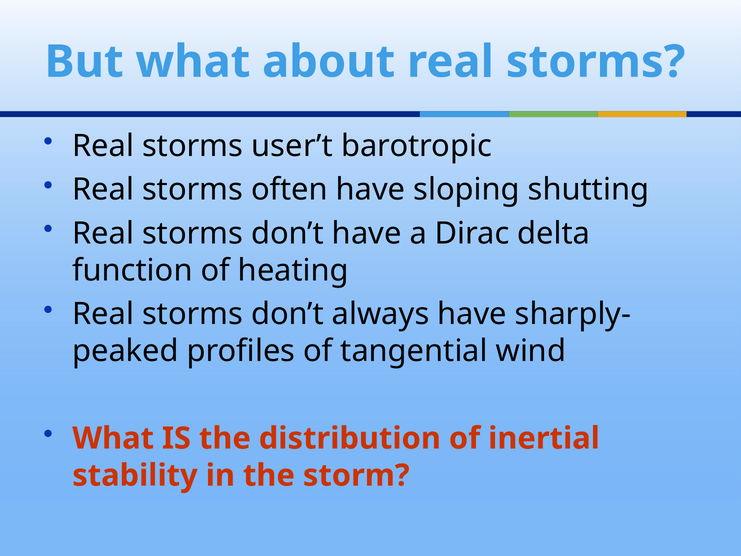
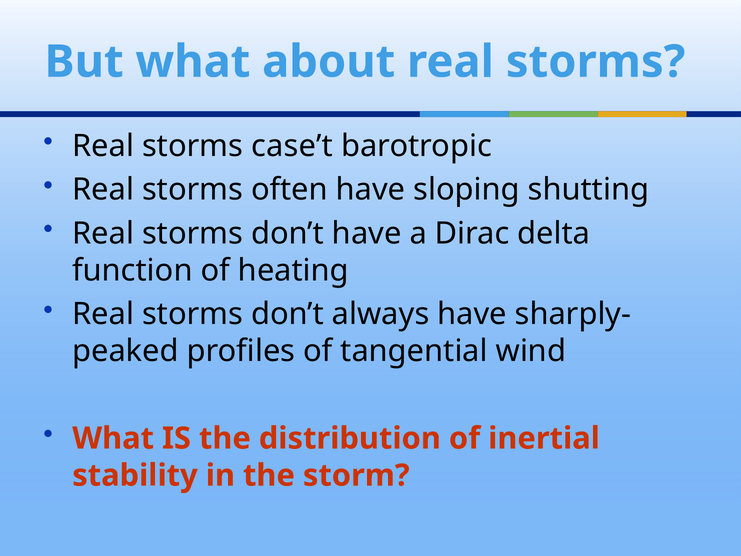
user’t: user’t -> case’t
